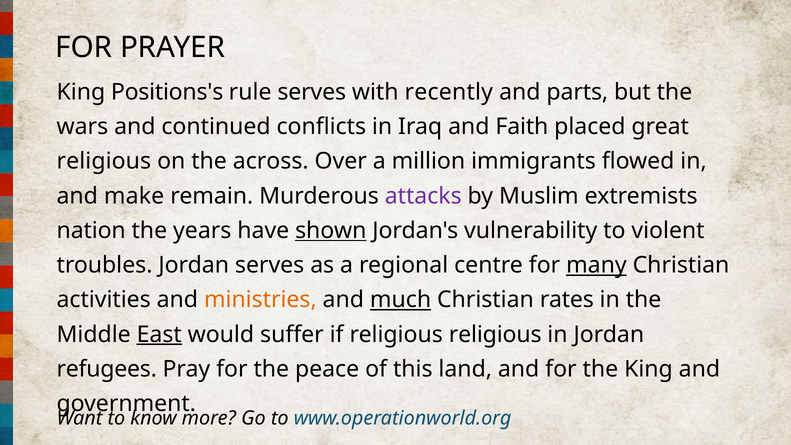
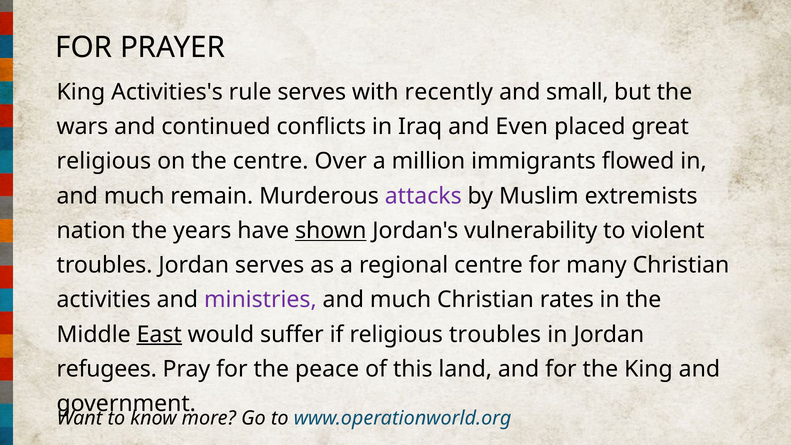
Positions's: Positions's -> Activities's
parts: parts -> small
Faith: Faith -> Even
the across: across -> centre
make at (134, 196): make -> much
many underline: present -> none
ministries colour: orange -> purple
much at (401, 300) underline: present -> none
religious religious: religious -> troubles
